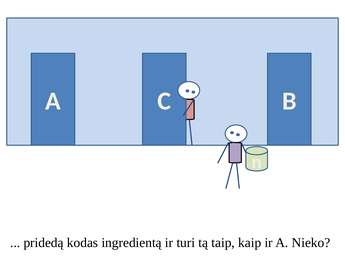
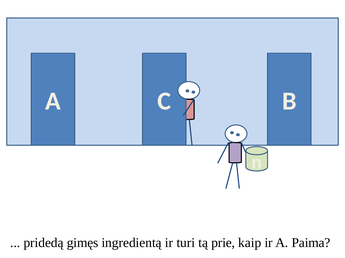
kodas: kodas -> gimęs
taip: taip -> prie
Nieko: Nieko -> Paima
